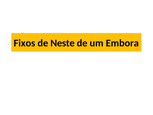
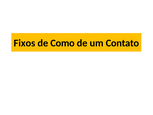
Neste: Neste -> Como
Embora: Embora -> Contato
